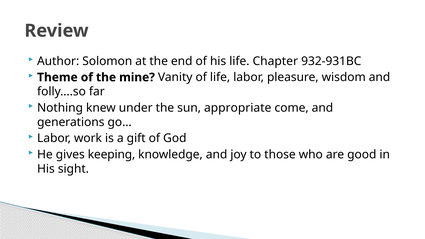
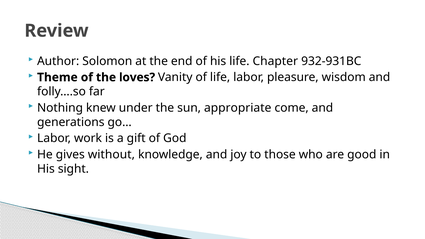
mine: mine -> loves
keeping: keeping -> without
